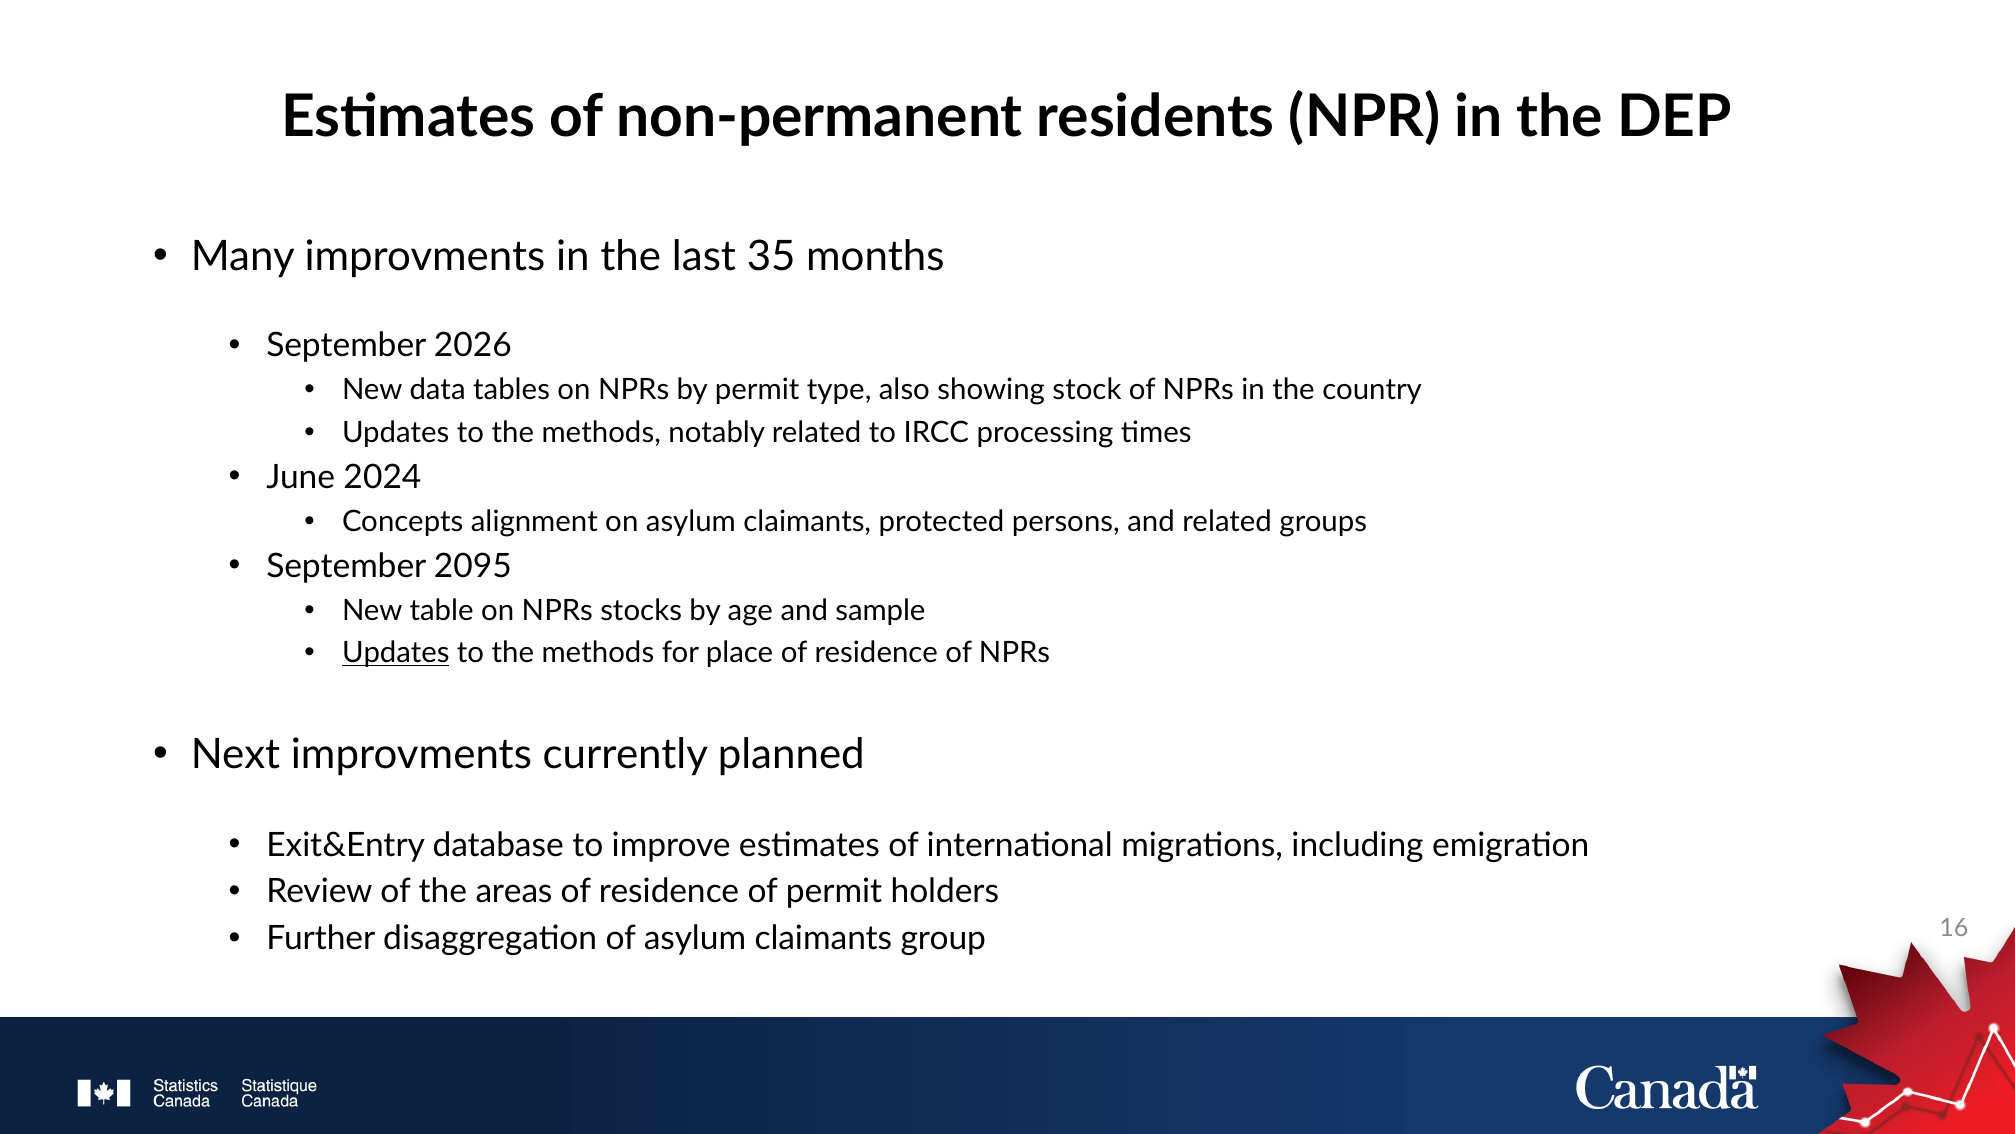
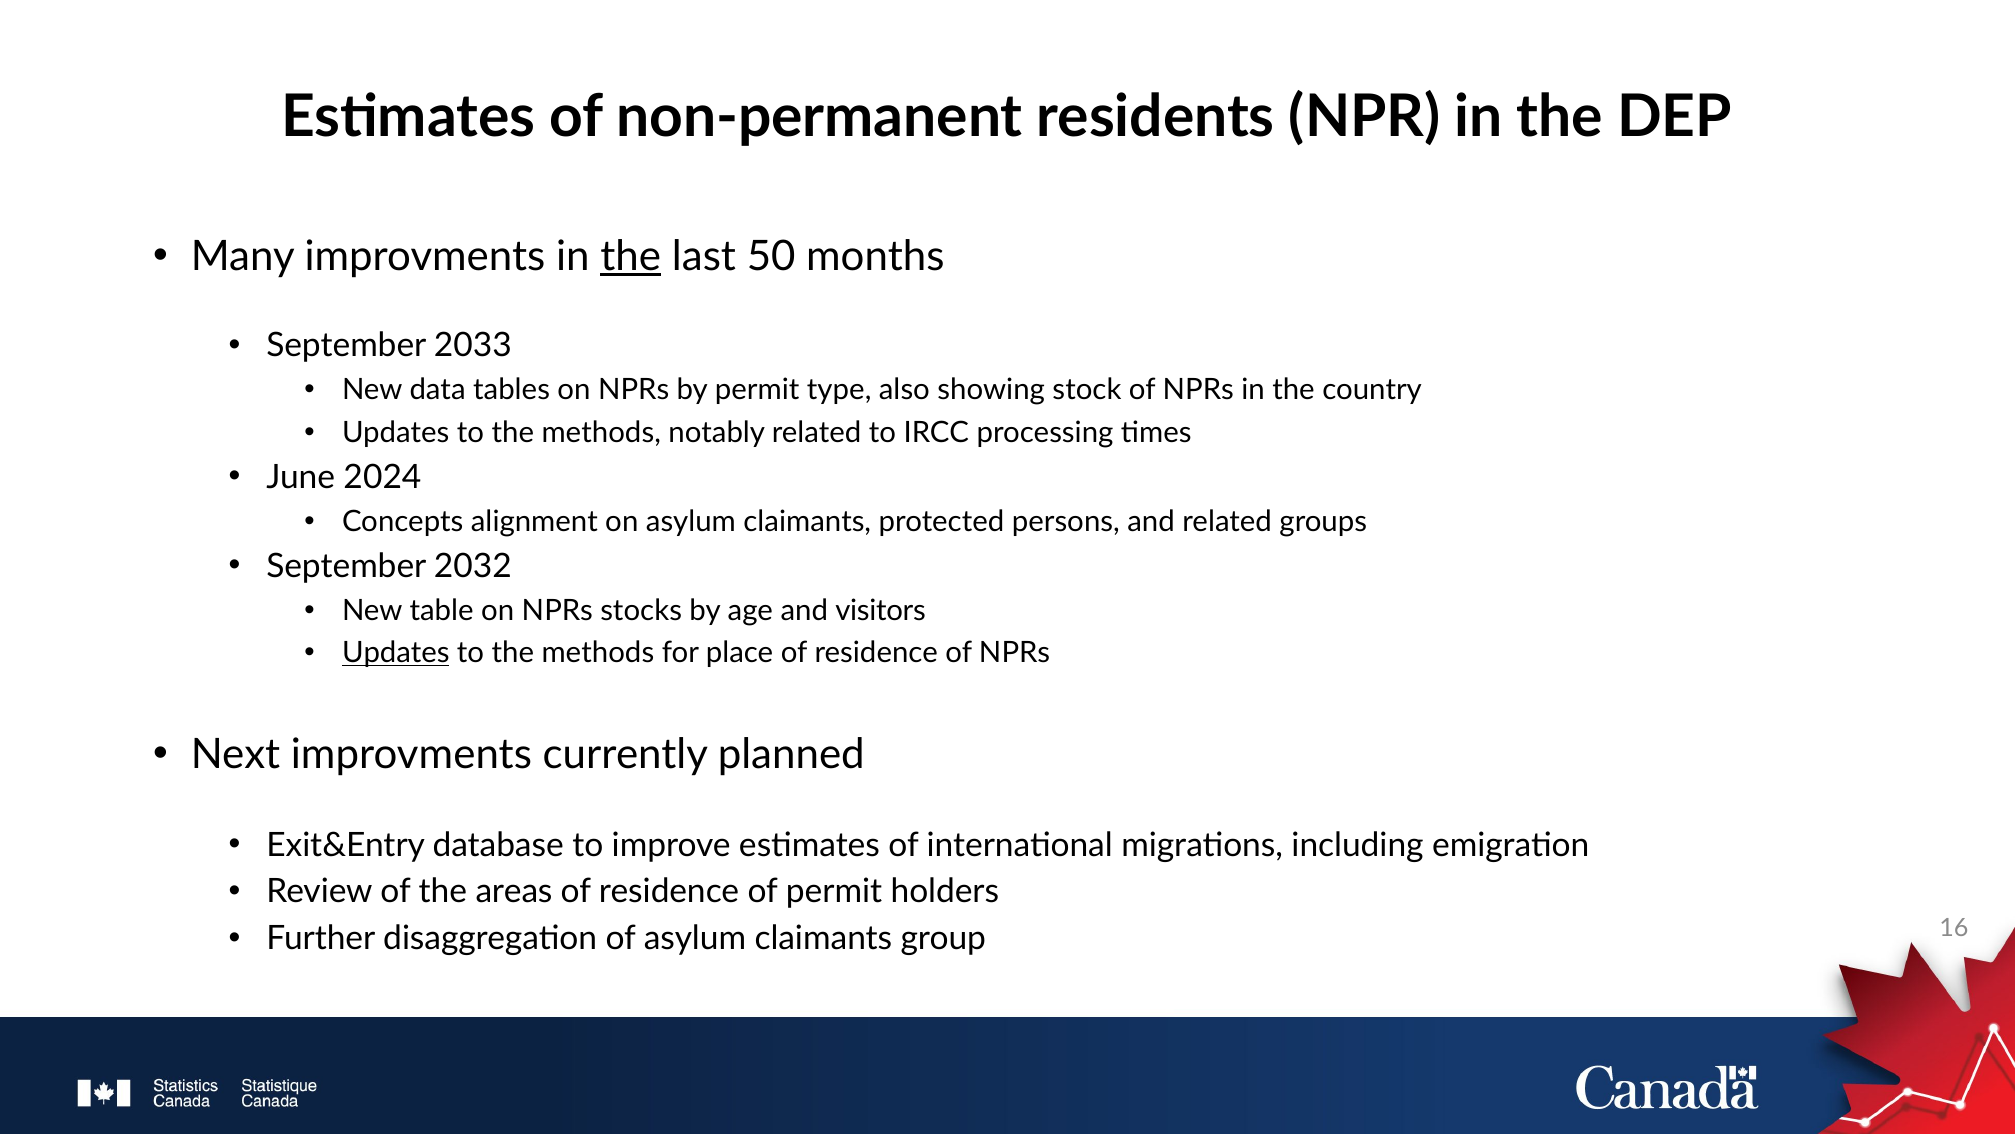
the at (631, 257) underline: none -> present
35: 35 -> 50
2026: 2026 -> 2033
2095: 2095 -> 2032
sample: sample -> visitors
